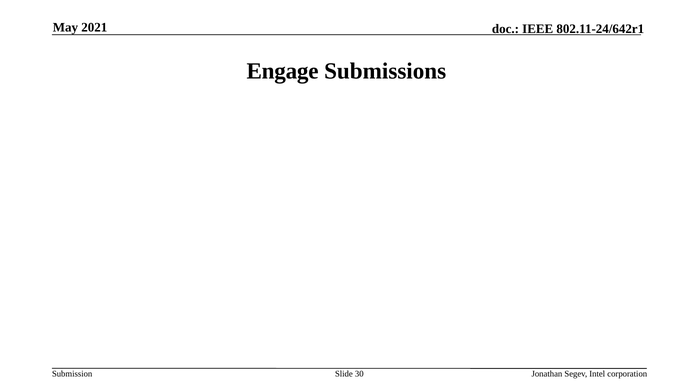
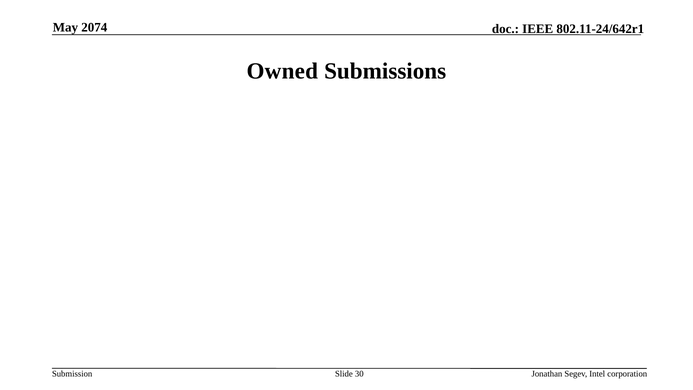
2021: 2021 -> 2074
Engage: Engage -> Owned
